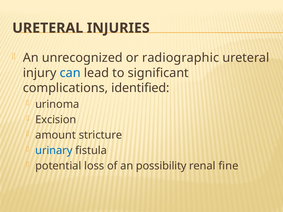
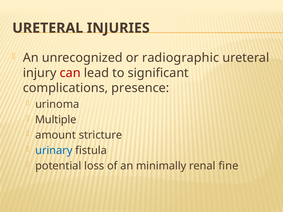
can colour: blue -> red
identified: identified -> presence
Excision: Excision -> Multiple
possibility: possibility -> minimally
